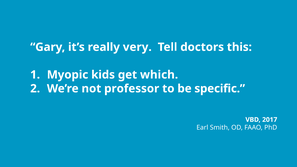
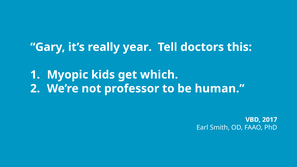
very: very -> year
specific: specific -> human
